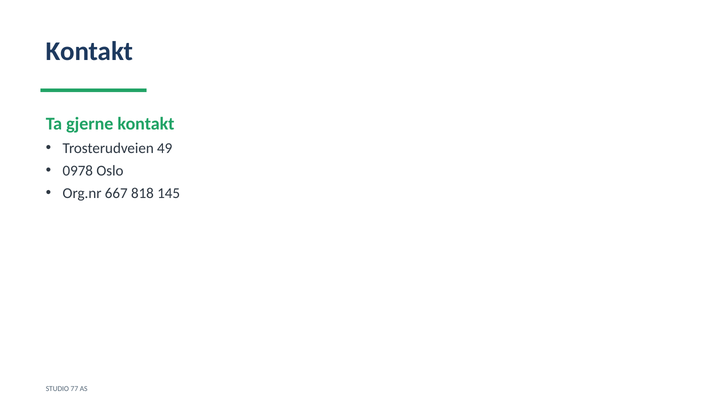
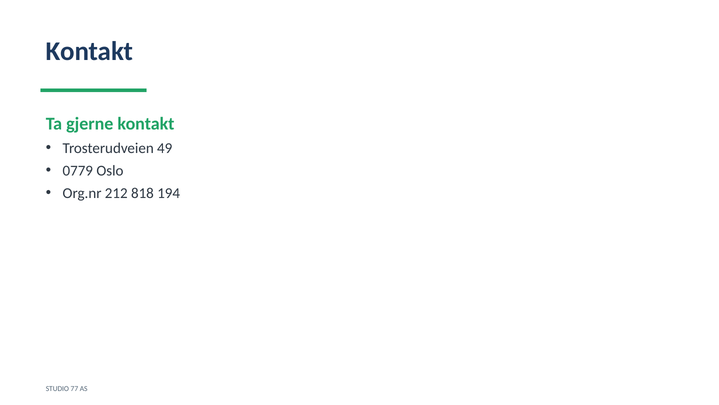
0978: 0978 -> 0779
667: 667 -> 212
145: 145 -> 194
